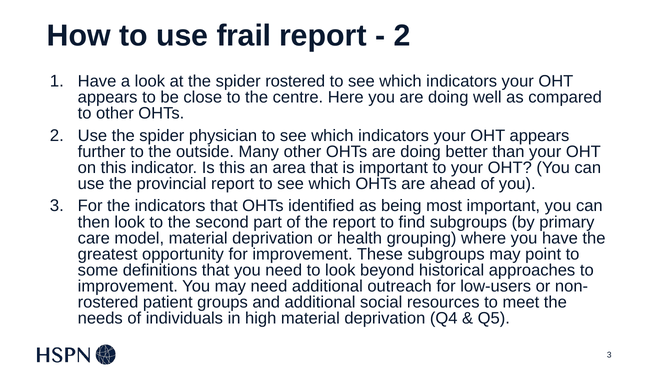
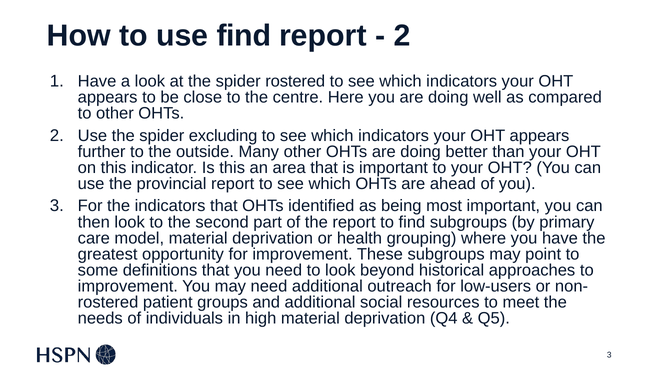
use frail: frail -> find
physician: physician -> excluding
